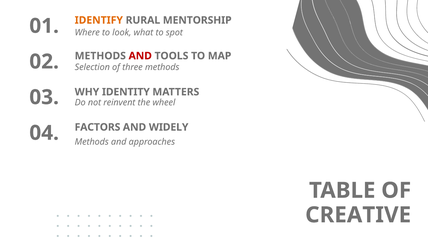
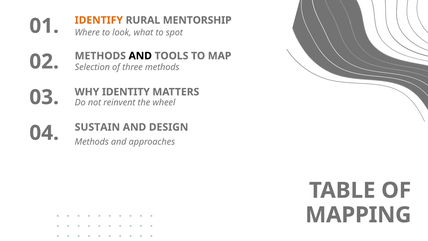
AND at (140, 56) colour: red -> black
FACTORS: FACTORS -> SUSTAIN
WIDELY: WIDELY -> DESIGN
CREATIVE: CREATIVE -> MAPPING
